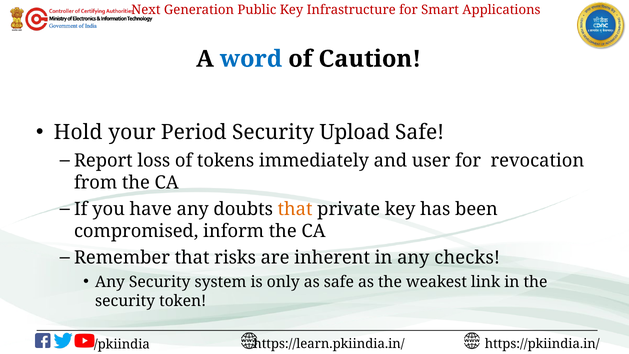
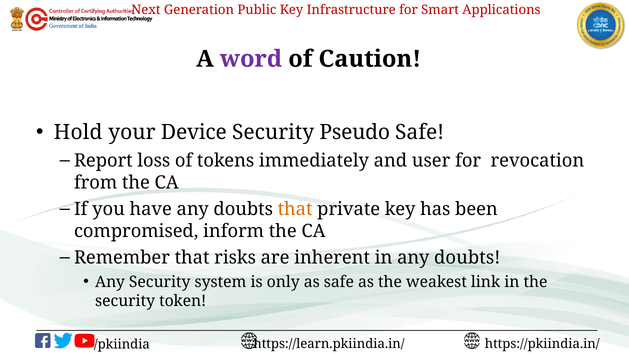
word colour: blue -> purple
Period: Period -> Device
Upload: Upload -> Pseudo
in any checks: checks -> doubts
